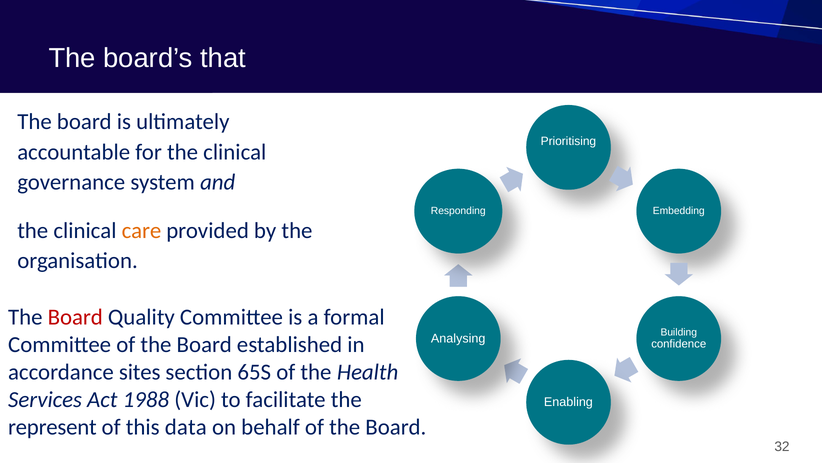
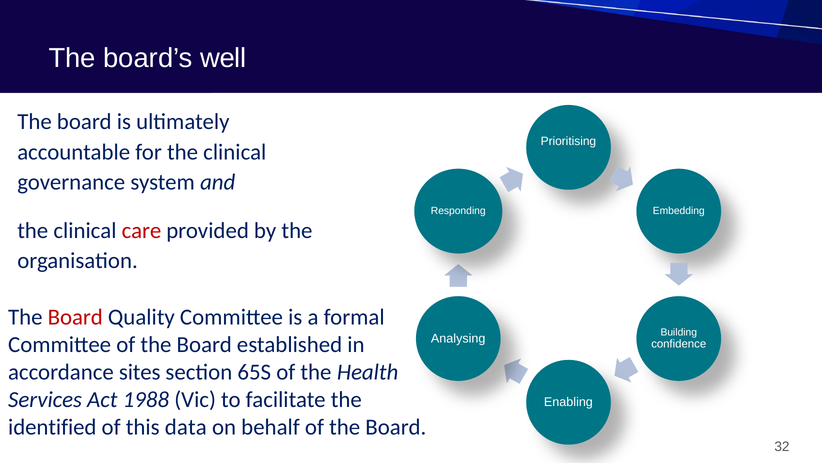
that: that -> well
care colour: orange -> red
represent: represent -> identified
